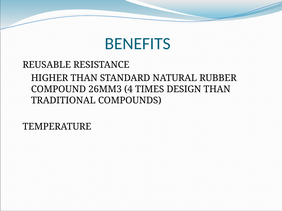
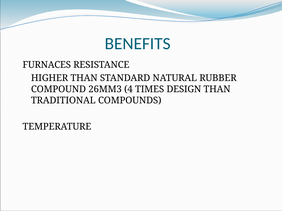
REUSABLE: REUSABLE -> FURNACES
